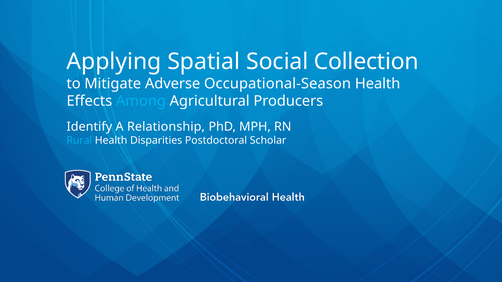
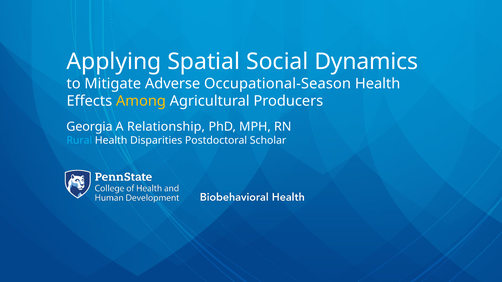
Collection: Collection -> Dynamics
Among colour: light blue -> yellow
Identify: Identify -> Georgia
